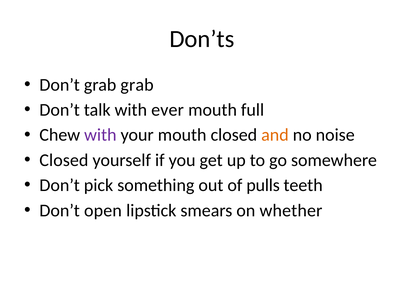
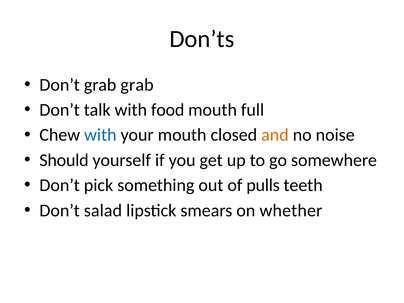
ever: ever -> food
with at (100, 135) colour: purple -> blue
Closed at (64, 160): Closed -> Should
open: open -> salad
